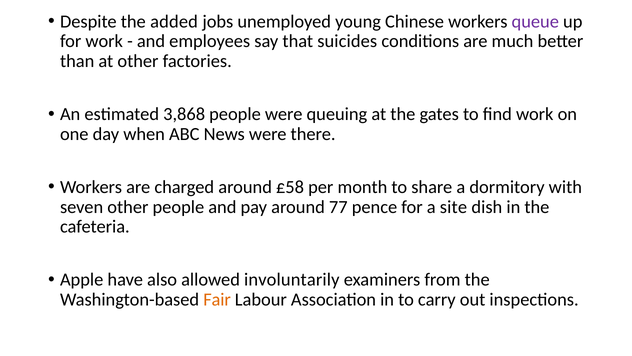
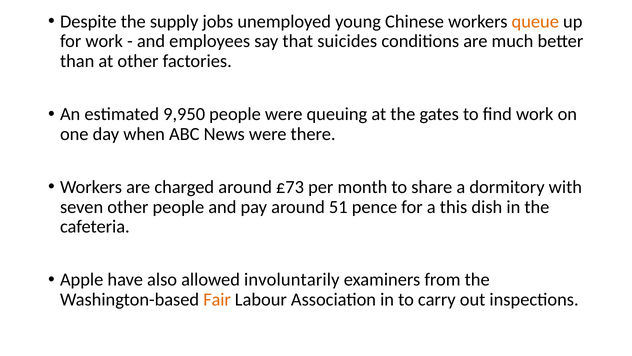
added: added -> supply
queue colour: purple -> orange
3,868: 3,868 -> 9,950
£58: £58 -> £73
77: 77 -> 51
site: site -> this
